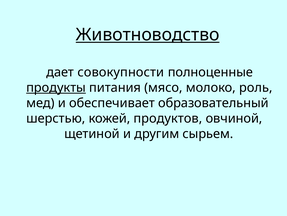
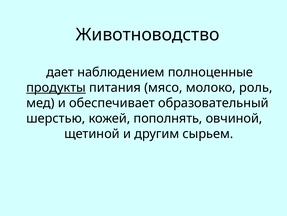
Животноводство underline: present -> none
совокупности: совокупности -> наблюдением
продуктов: продуктов -> пополнять
